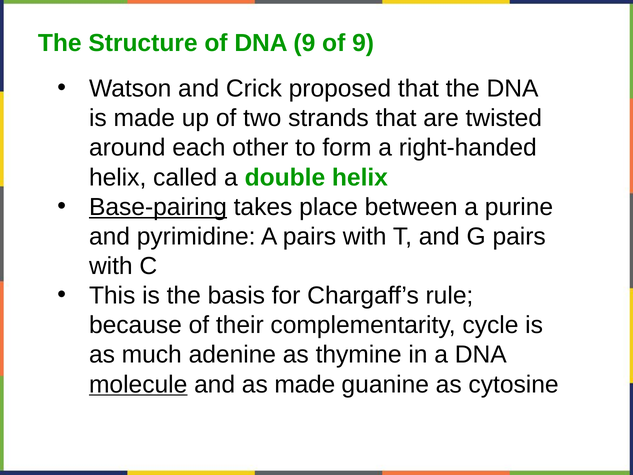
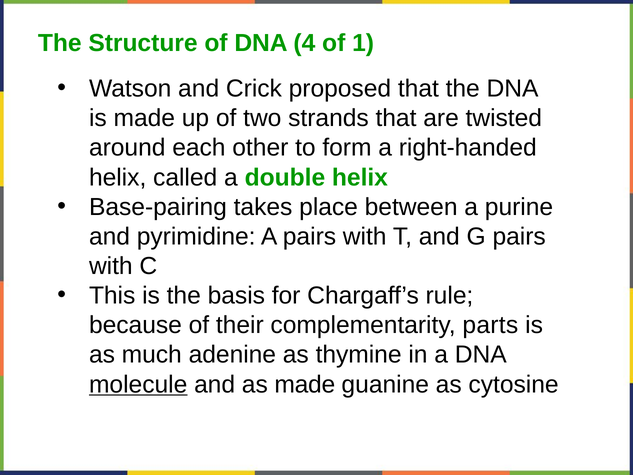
DNA 9: 9 -> 4
of 9: 9 -> 1
Base-pairing underline: present -> none
cycle: cycle -> parts
